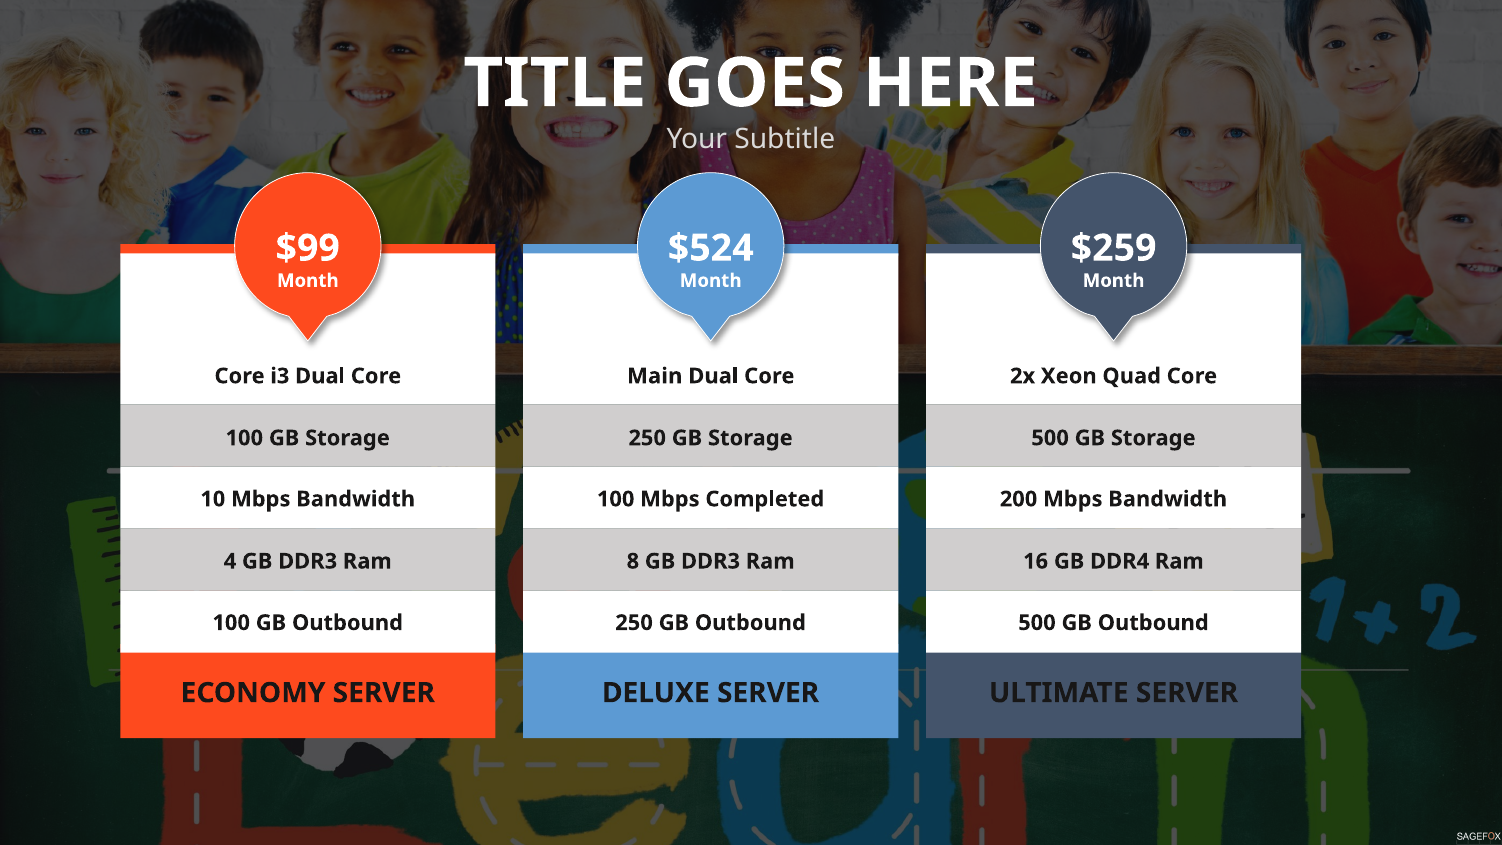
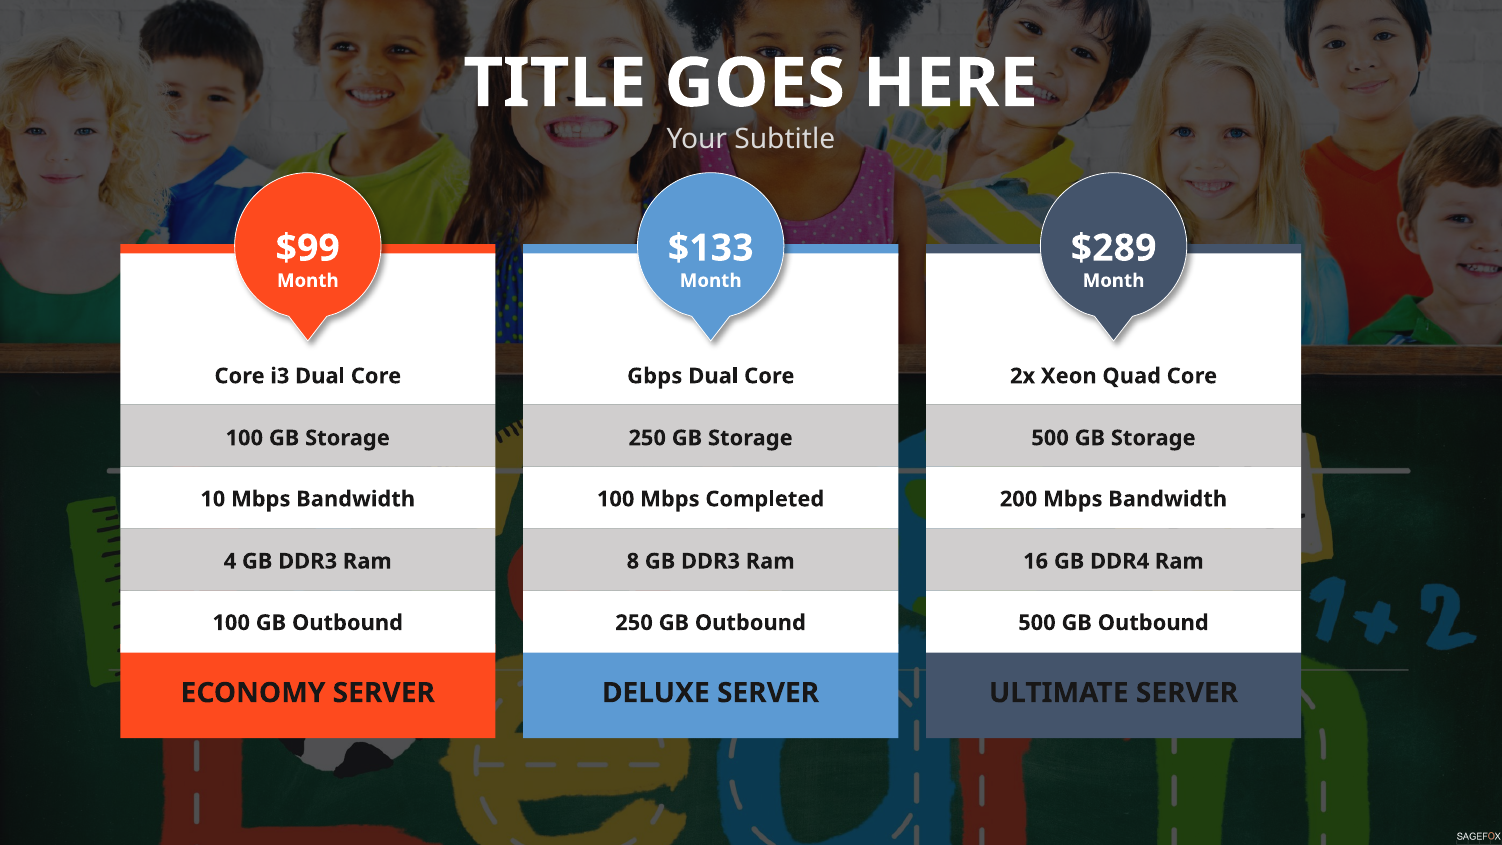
$524: $524 -> $133
$259: $259 -> $289
Main: Main -> Gbps
